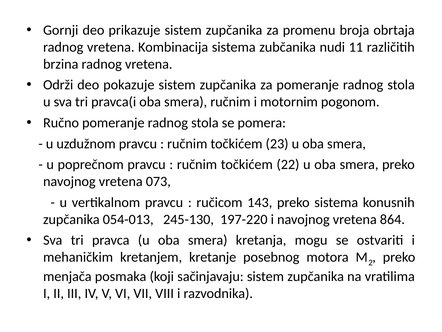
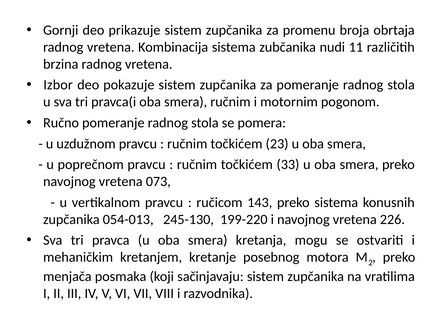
Održi: Održi -> Izbor
22: 22 -> 33
197-220: 197-220 -> 199-220
864: 864 -> 226
